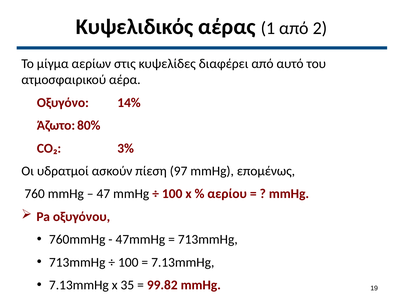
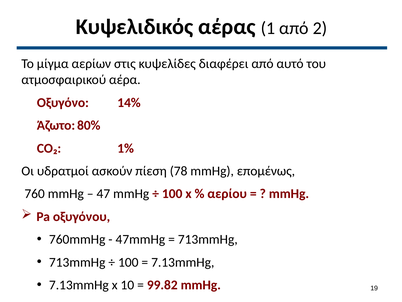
3%: 3% -> 1%
97: 97 -> 78
35: 35 -> 10
